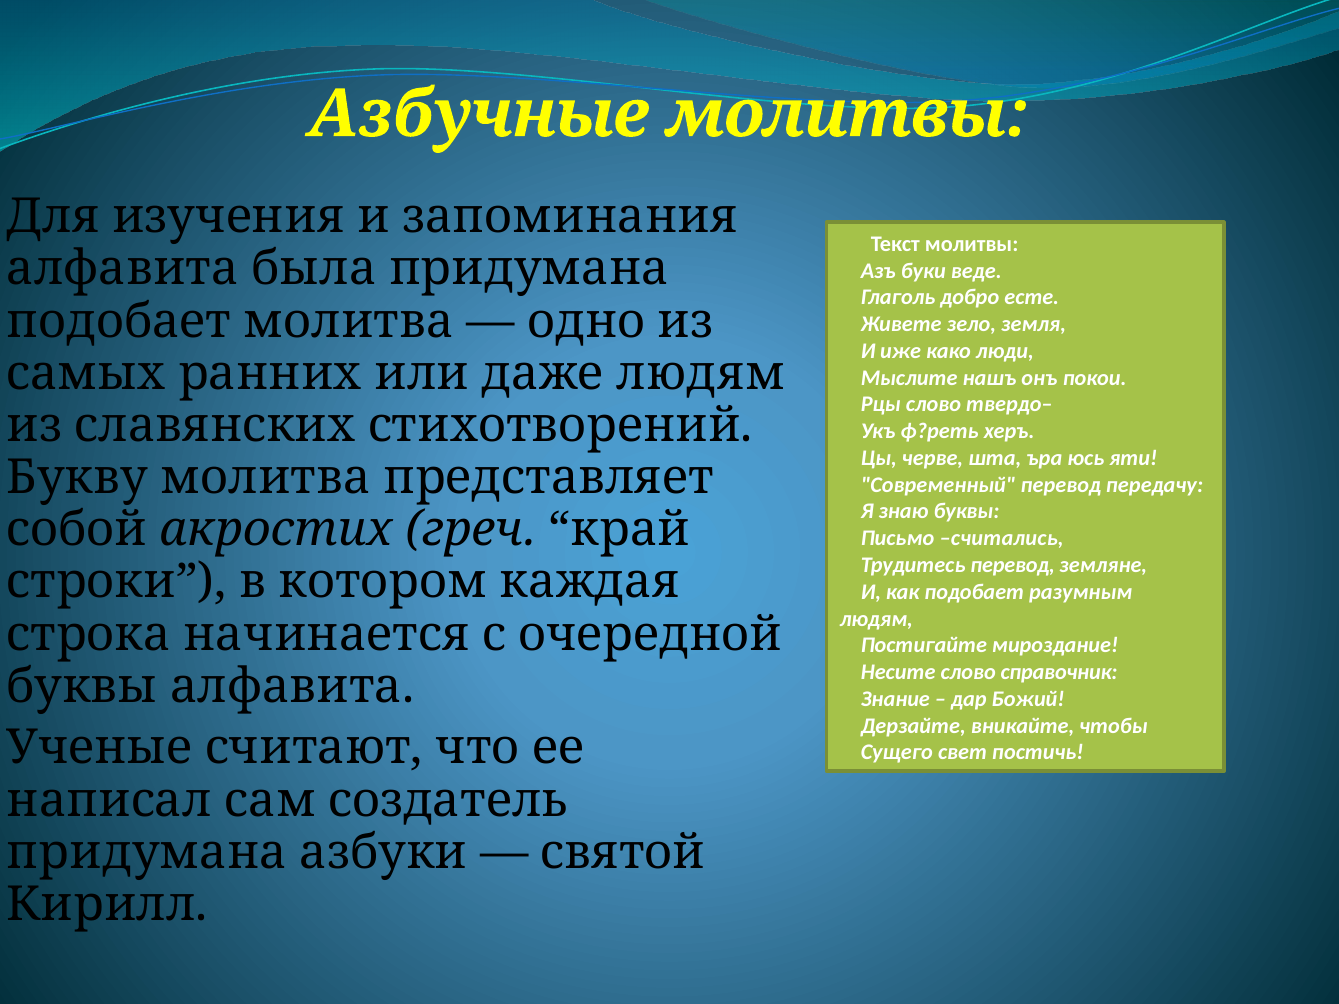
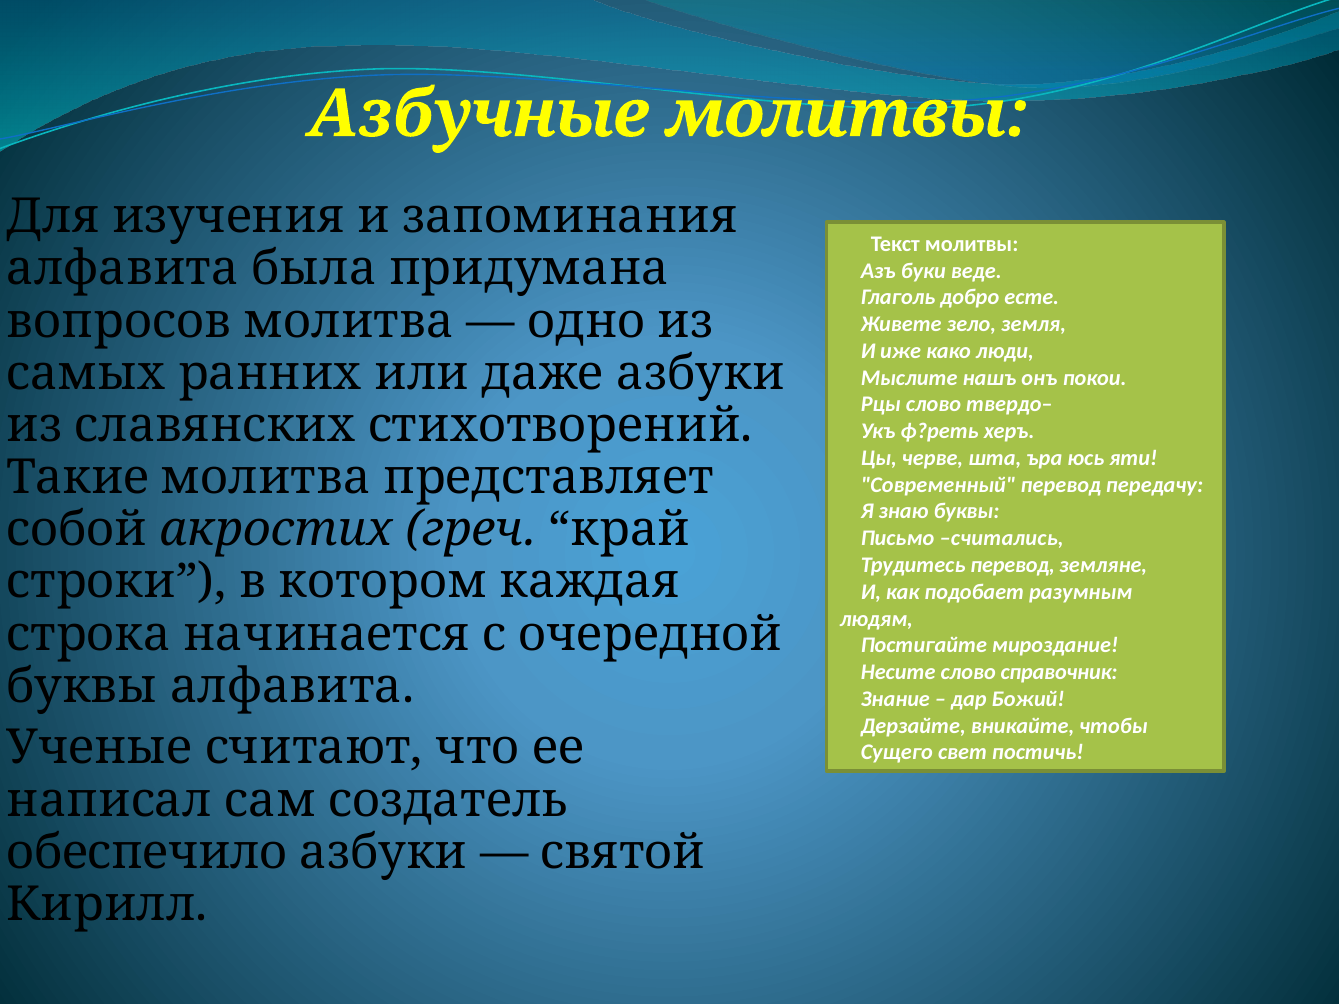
подобает at (119, 321): подобает -> вопросов
даже людям: людям -> азбуки
Букву: Букву -> Такие
придумана at (147, 852): придумана -> обеспечило
